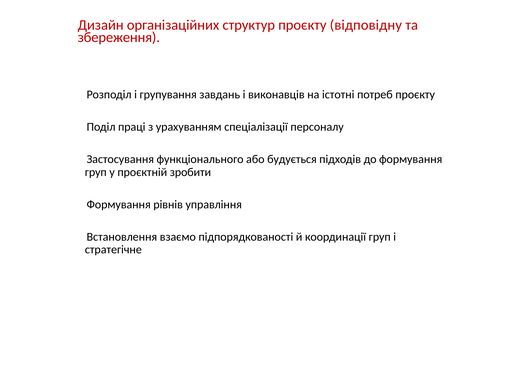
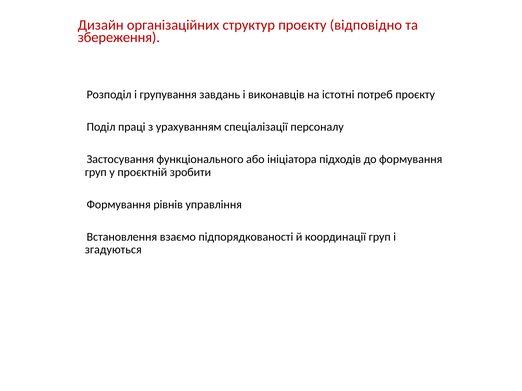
відповідну: відповідну -> відповідно
будується: будується -> ініціатора
стратегічне: стратегічне -> згадуються
